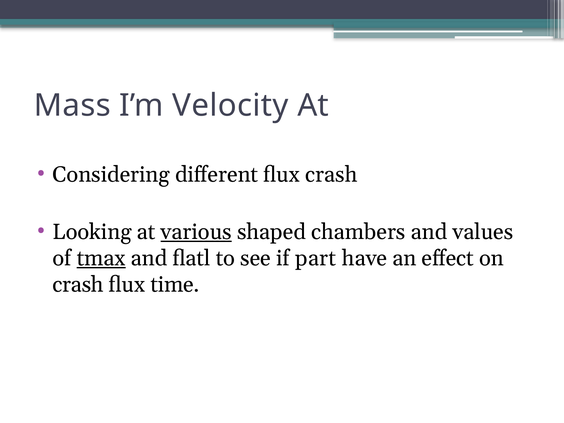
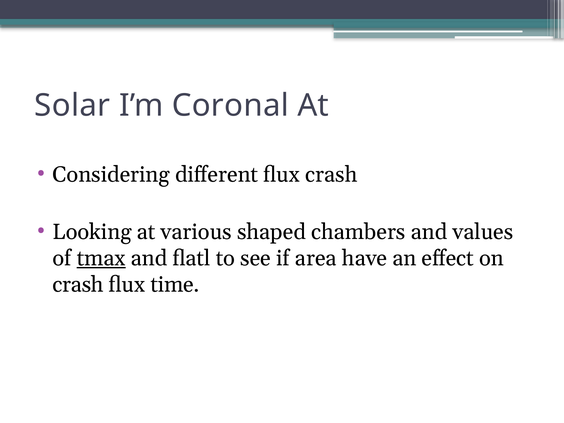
Mass: Mass -> Solar
Velocity: Velocity -> Coronal
various underline: present -> none
part: part -> area
